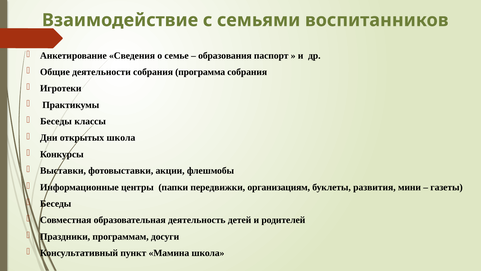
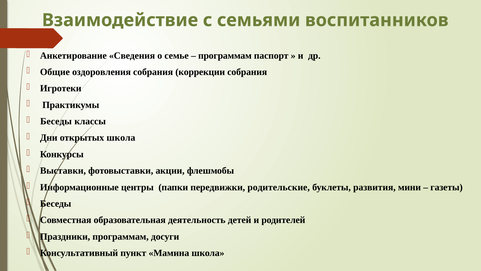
образования at (225, 55): образования -> программам
деятельности: деятельности -> оздоровления
программа: программа -> коррекции
организациям: организациям -> родительские
